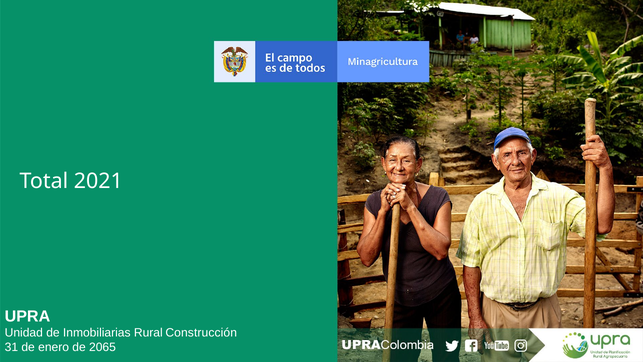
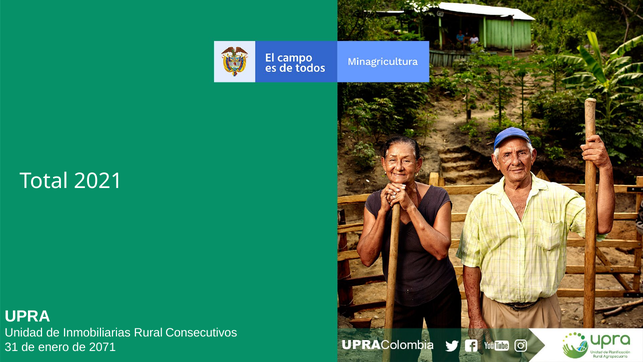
Construcción: Construcción -> Consecutivos
2065: 2065 -> 2071
